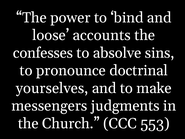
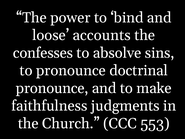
yourselves at (52, 88): yourselves -> pronounce
messengers: messengers -> faithfulness
